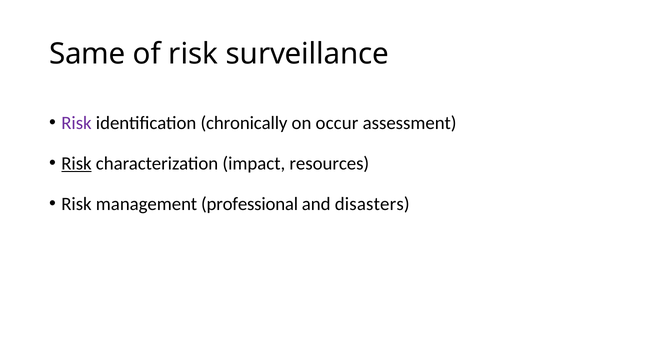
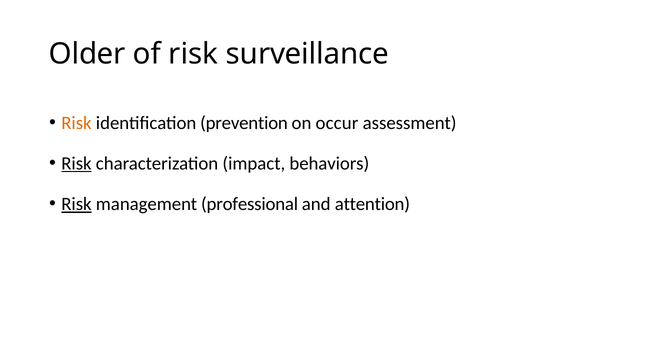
Same: Same -> Older
Risk at (76, 123) colour: purple -> orange
chronically: chronically -> prevention
resources: resources -> behaviors
Risk at (76, 204) underline: none -> present
disasters: disasters -> attention
